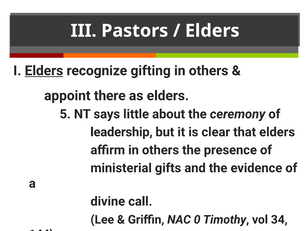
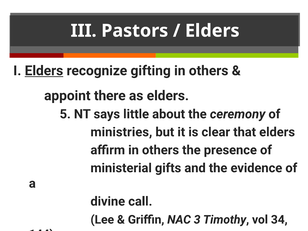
leadership: leadership -> ministries
0: 0 -> 3
